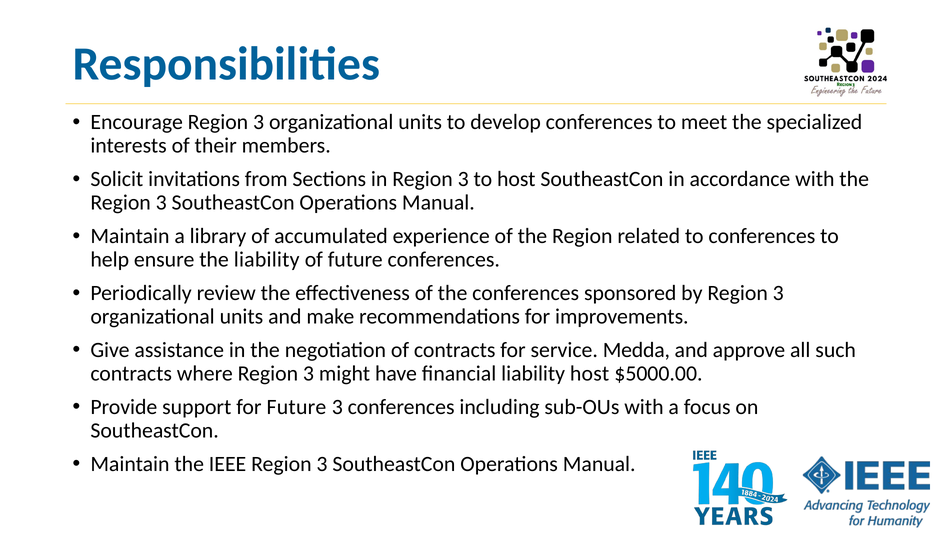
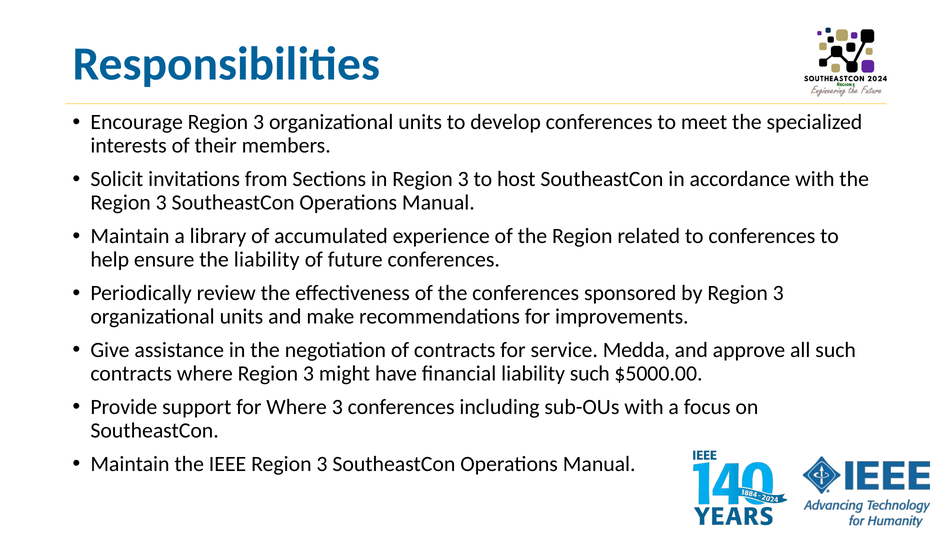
liability host: host -> such
for Future: Future -> Where
